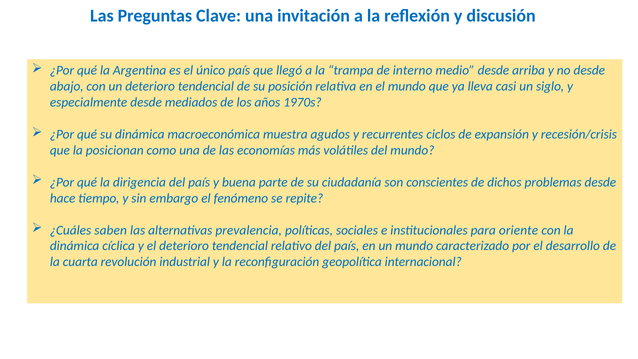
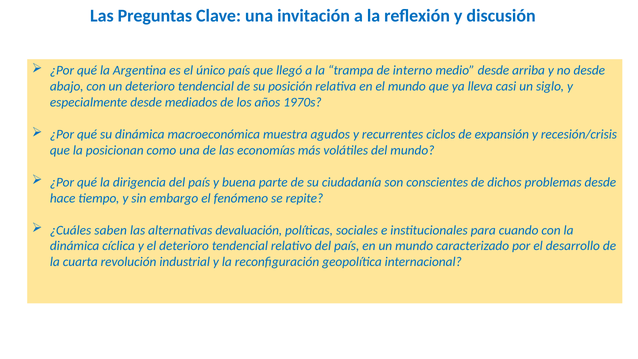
prevalencia: prevalencia -> devaluación
oriente: oriente -> cuando
